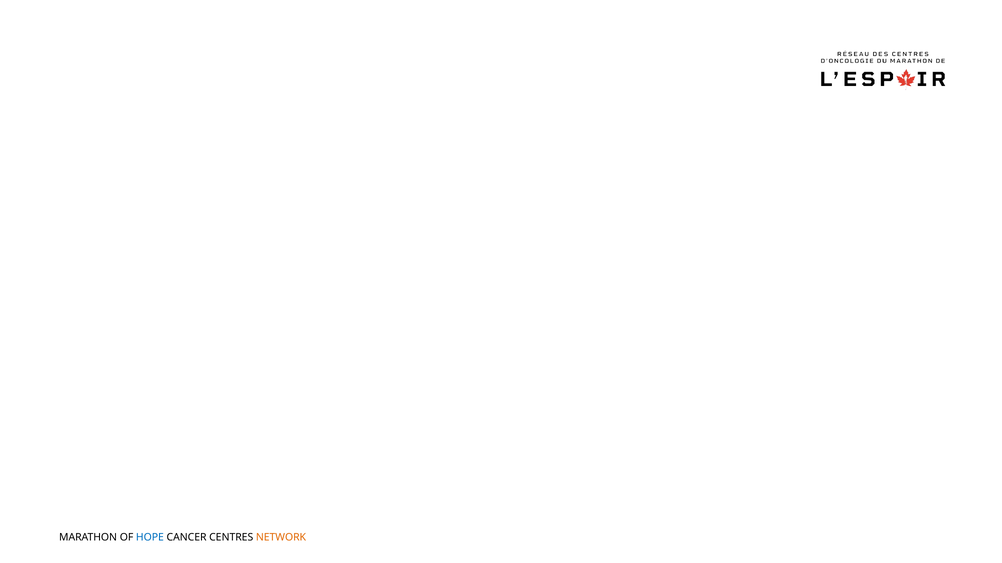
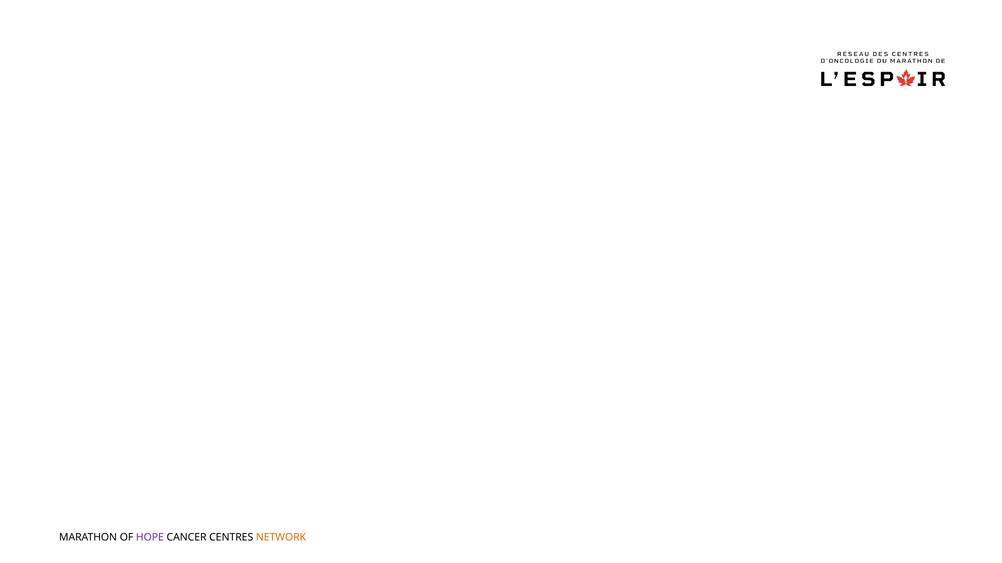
HOPE colour: blue -> purple
